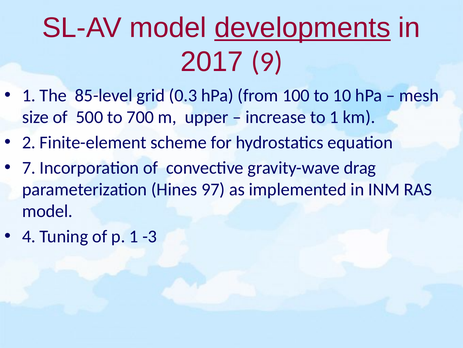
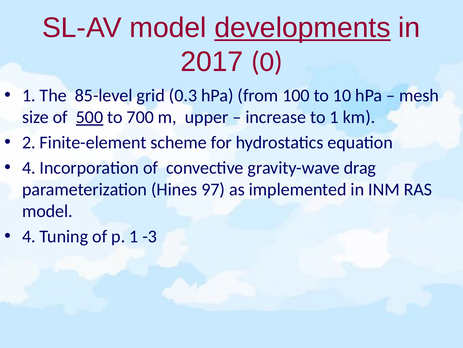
9: 9 -> 0
500 underline: none -> present
7 at (29, 167): 7 -> 4
